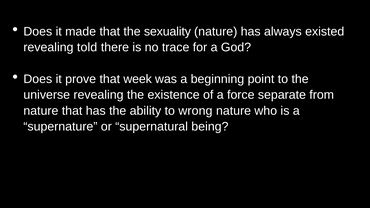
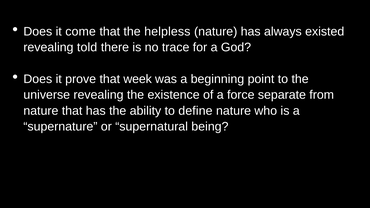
made: made -> come
sexuality: sexuality -> helpless
wrong: wrong -> define
